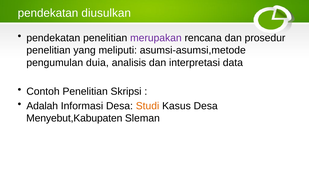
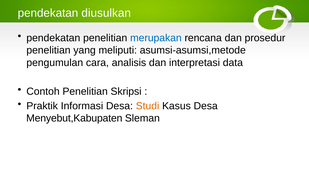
merupakan colour: purple -> blue
duia: duia -> cara
Adalah: Adalah -> Praktik
